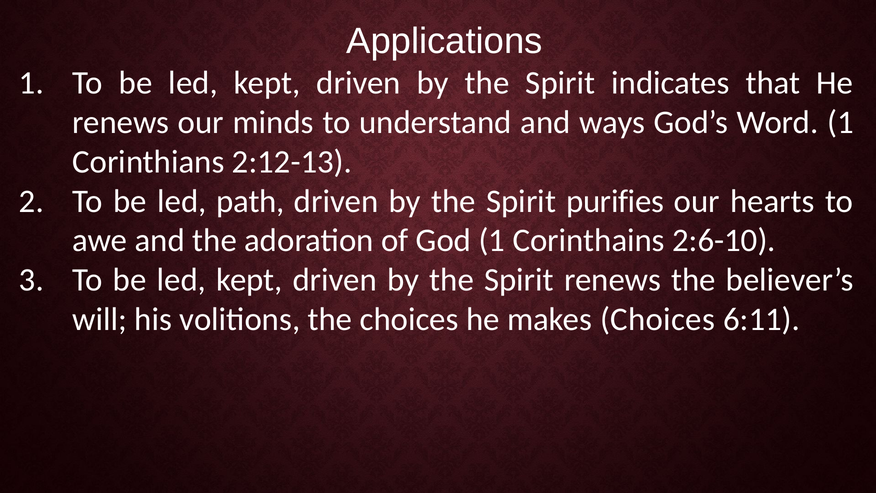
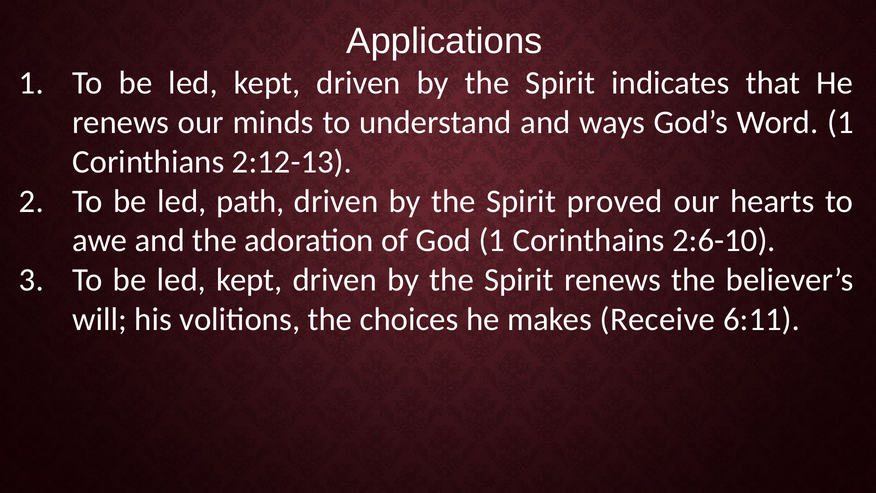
purifies: purifies -> proved
makes Choices: Choices -> Receive
